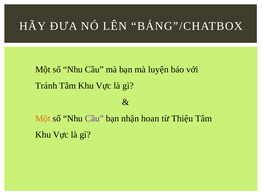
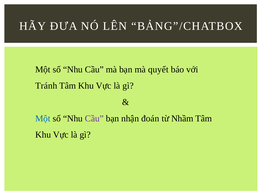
luyện: luyện -> quyết
Một at (43, 119) colour: orange -> blue
hoan: hoan -> đoán
Thiệu: Thiệu -> Nhầm
